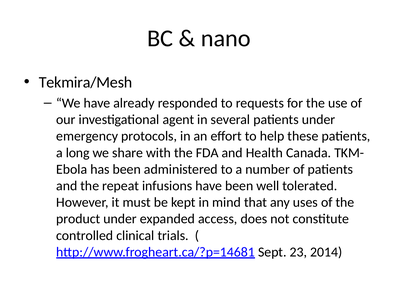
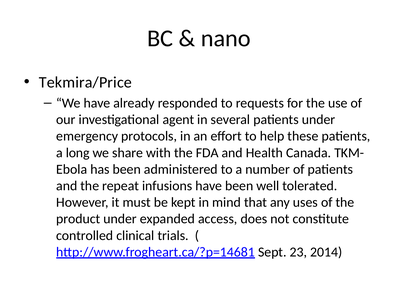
Tekmira/Mesh: Tekmira/Mesh -> Tekmira/Price
